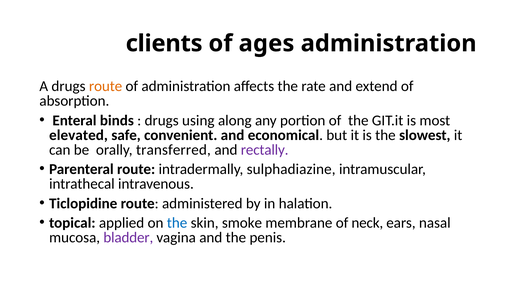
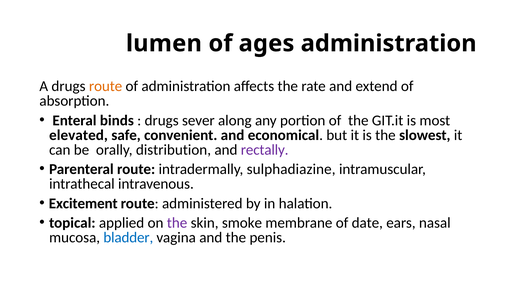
clients: clients -> lumen
using: using -> sever
transferred: transferred -> distribution
Ticlopidine: Ticlopidine -> Excitement
the at (177, 223) colour: blue -> purple
neck: neck -> date
bladder colour: purple -> blue
